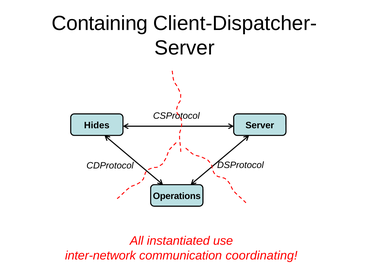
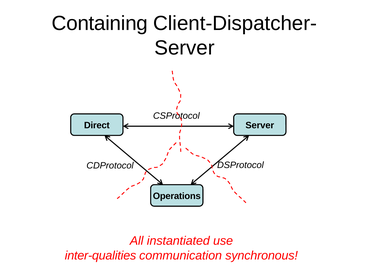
Hides: Hides -> Direct
inter-network: inter-network -> inter-qualities
coordinating: coordinating -> synchronous
